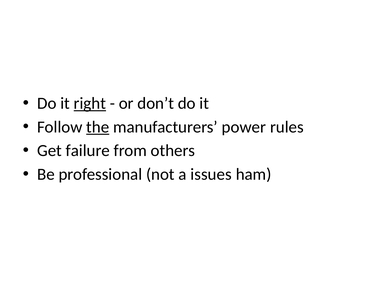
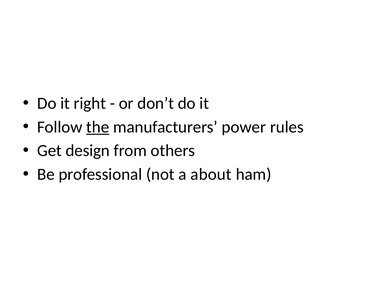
right underline: present -> none
failure: failure -> design
issues: issues -> about
